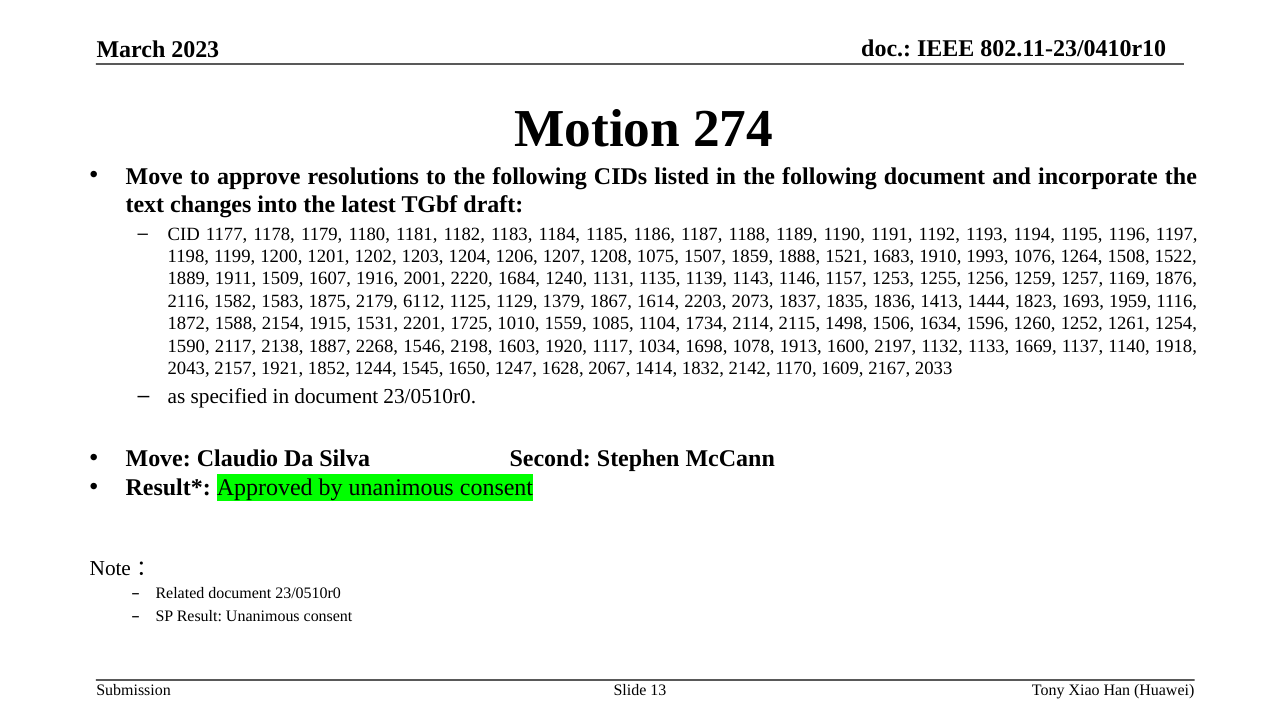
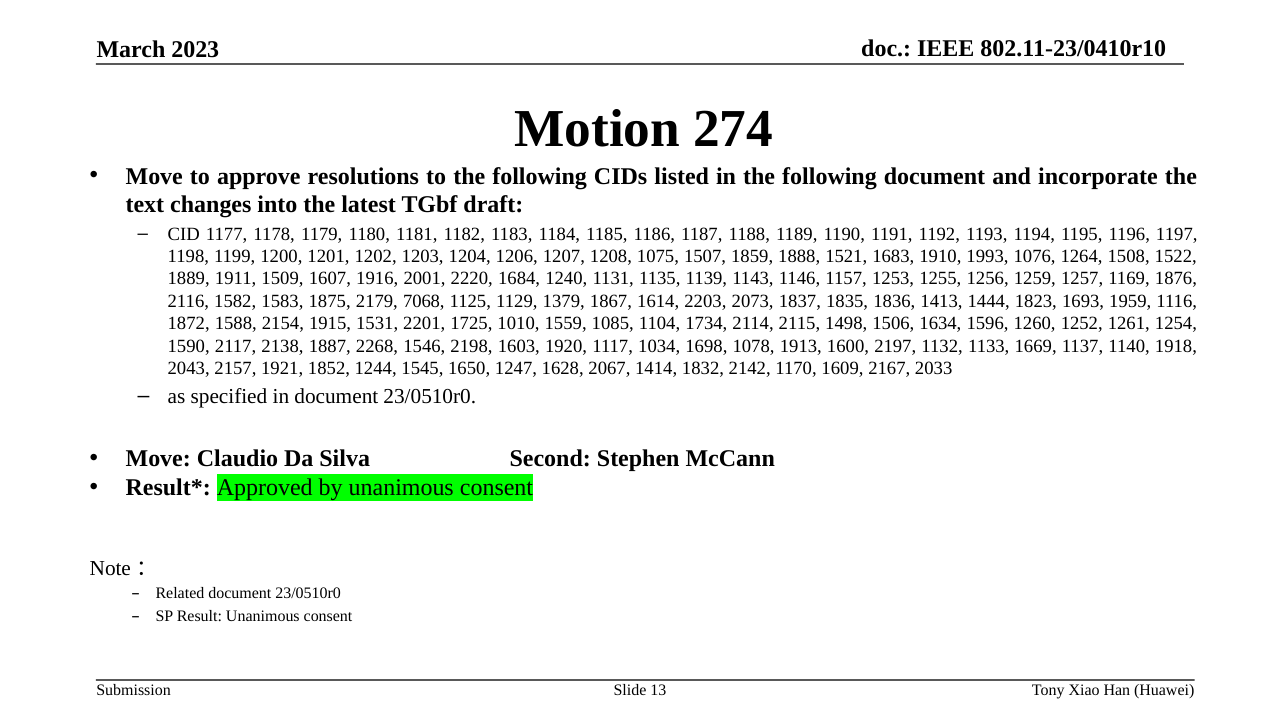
6112: 6112 -> 7068
